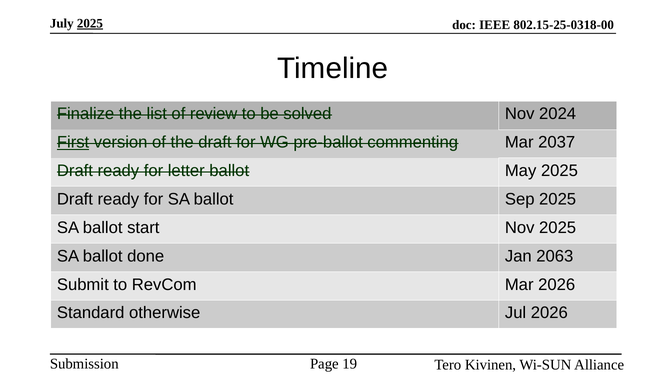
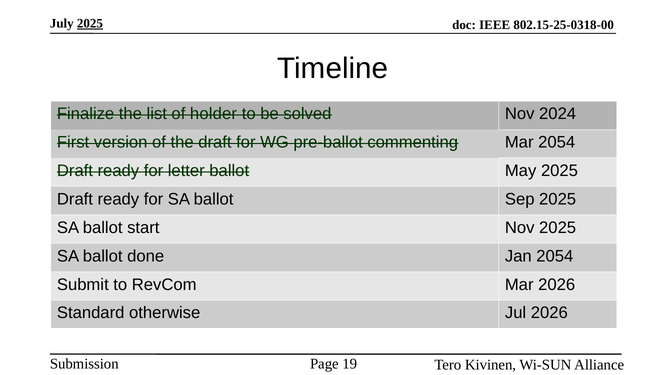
review: review -> holder
First underline: present -> none
Mar 2037: 2037 -> 2054
Jan 2063: 2063 -> 2054
